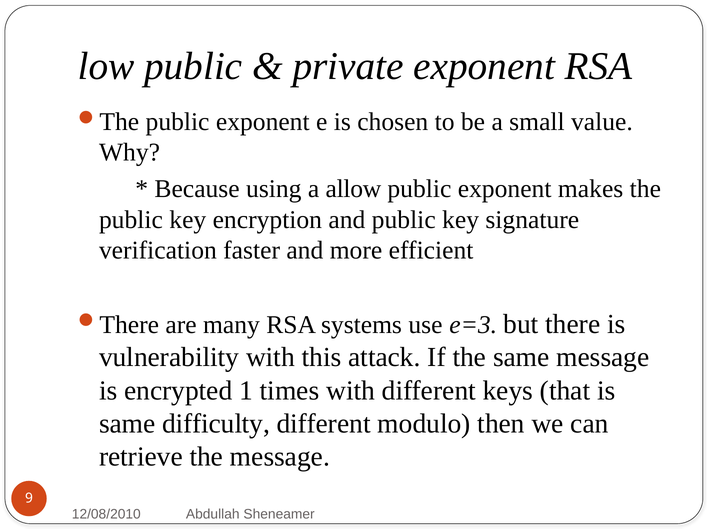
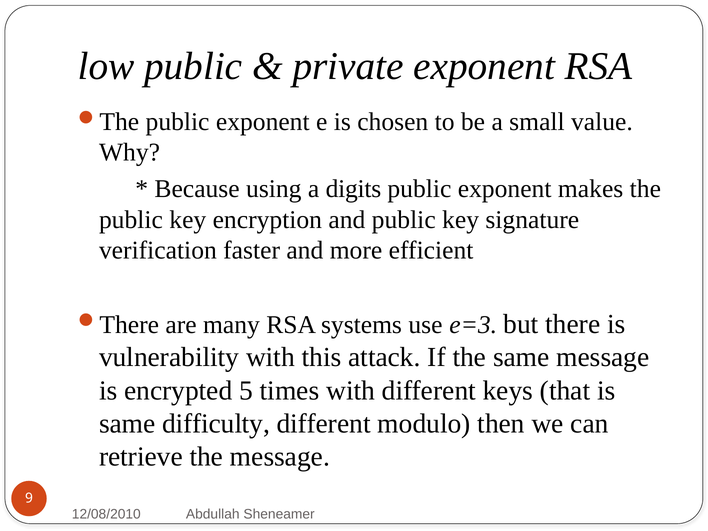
allow: allow -> digits
1: 1 -> 5
